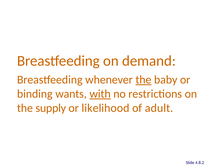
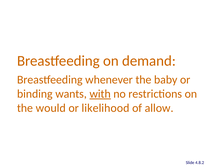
the at (144, 79) underline: present -> none
supply: supply -> would
adult: adult -> allow
